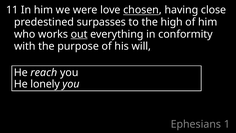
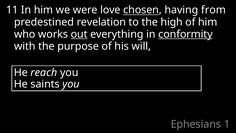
close: close -> from
surpasses: surpasses -> revelation
conformity underline: none -> present
lonely: lonely -> saints
